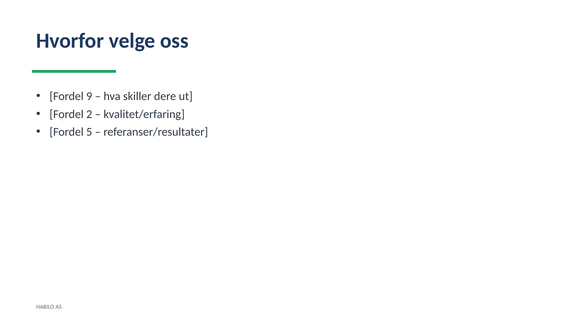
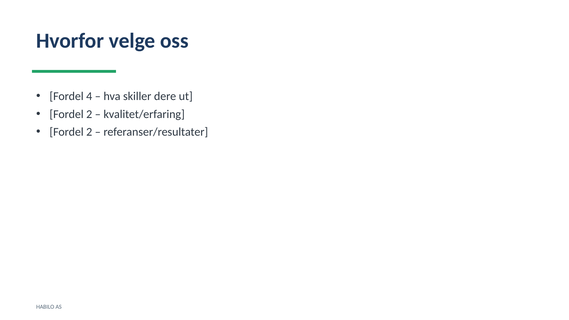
9: 9 -> 4
5 at (89, 132): 5 -> 2
